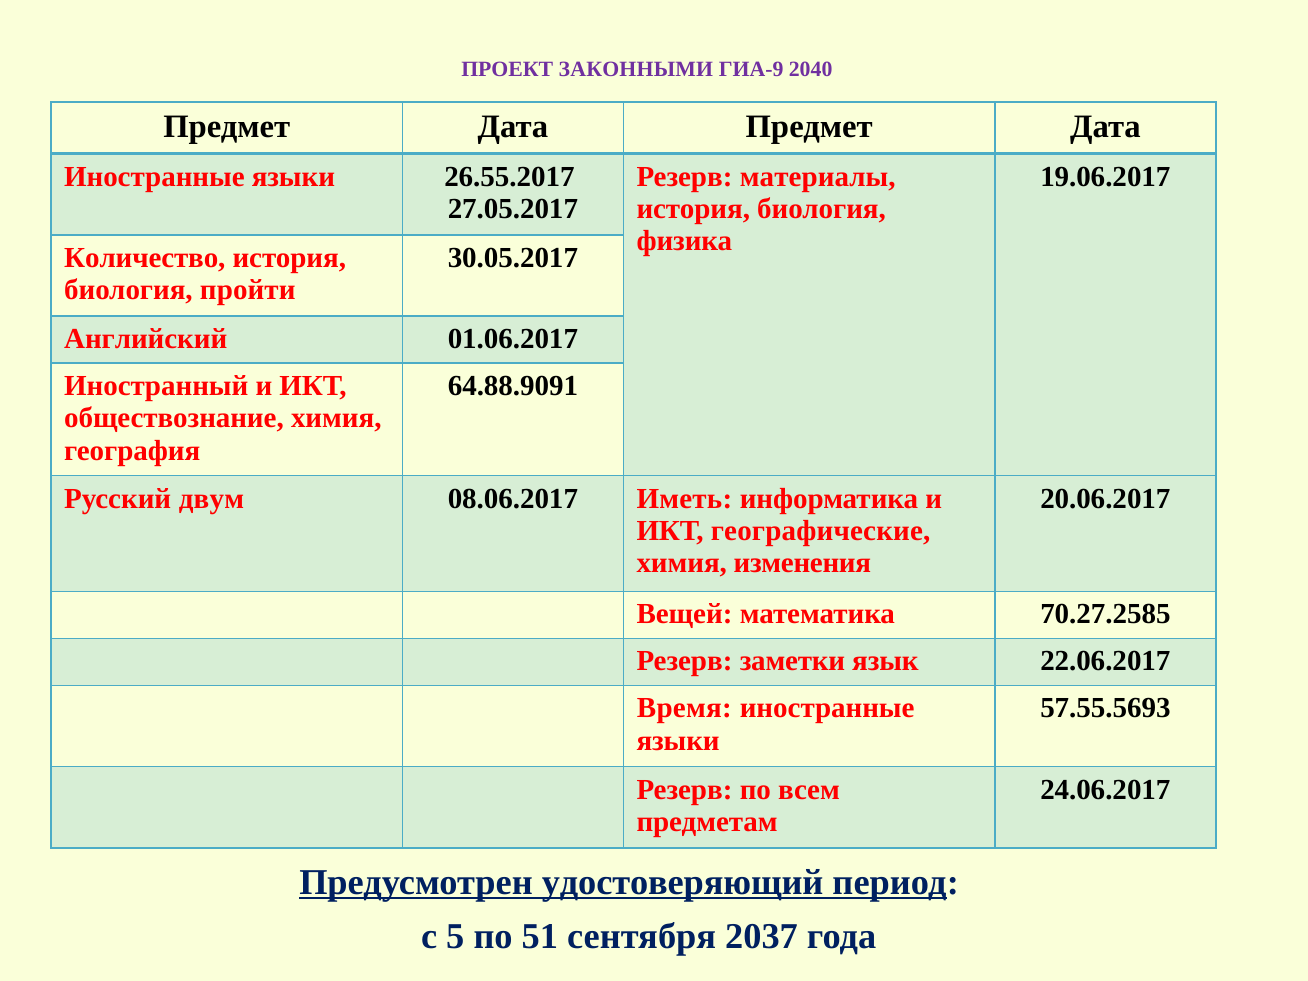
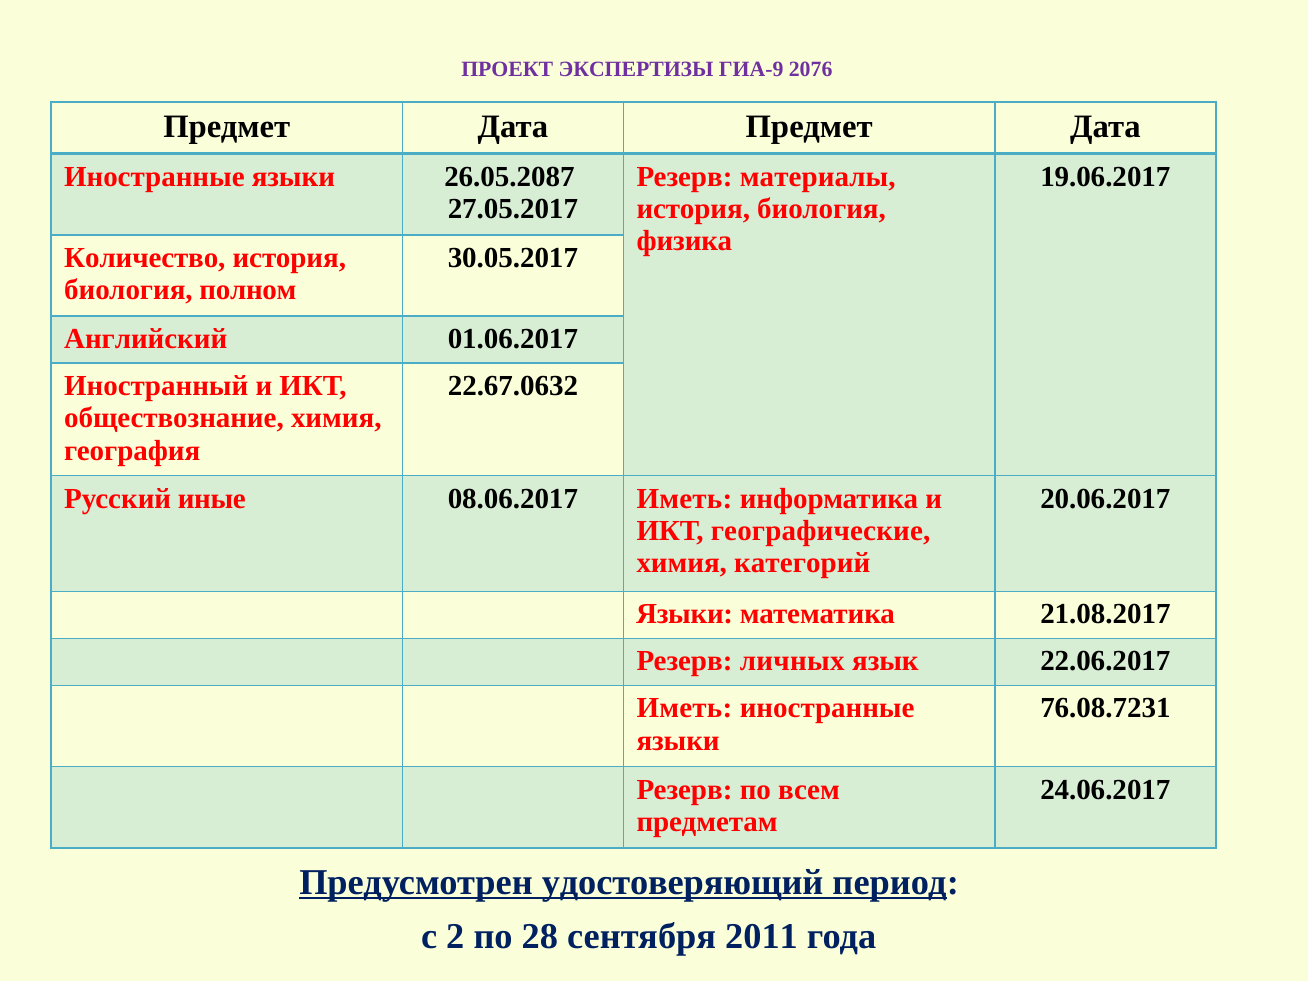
ЗАКОННЫМИ: ЗАКОННЫМИ -> ЭКСПЕРТИЗЫ
2040: 2040 -> 2076
26.55.2017: 26.55.2017 -> 26.05.2087
пройти: пройти -> полном
64.88.9091: 64.88.9091 -> 22.67.0632
двум: двум -> иные
изменения: изменения -> категорий
Вещей at (685, 614): Вещей -> Языки
70.27.2585: 70.27.2585 -> 21.08.2017
заметки: заметки -> личных
Время at (684, 708): Время -> Иметь
57.55.5693: 57.55.5693 -> 76.08.7231
5: 5 -> 2
51: 51 -> 28
2037: 2037 -> 2011
